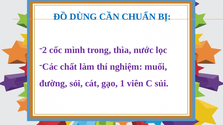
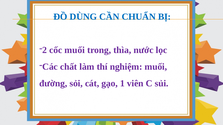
cốc mình: mình -> muối
